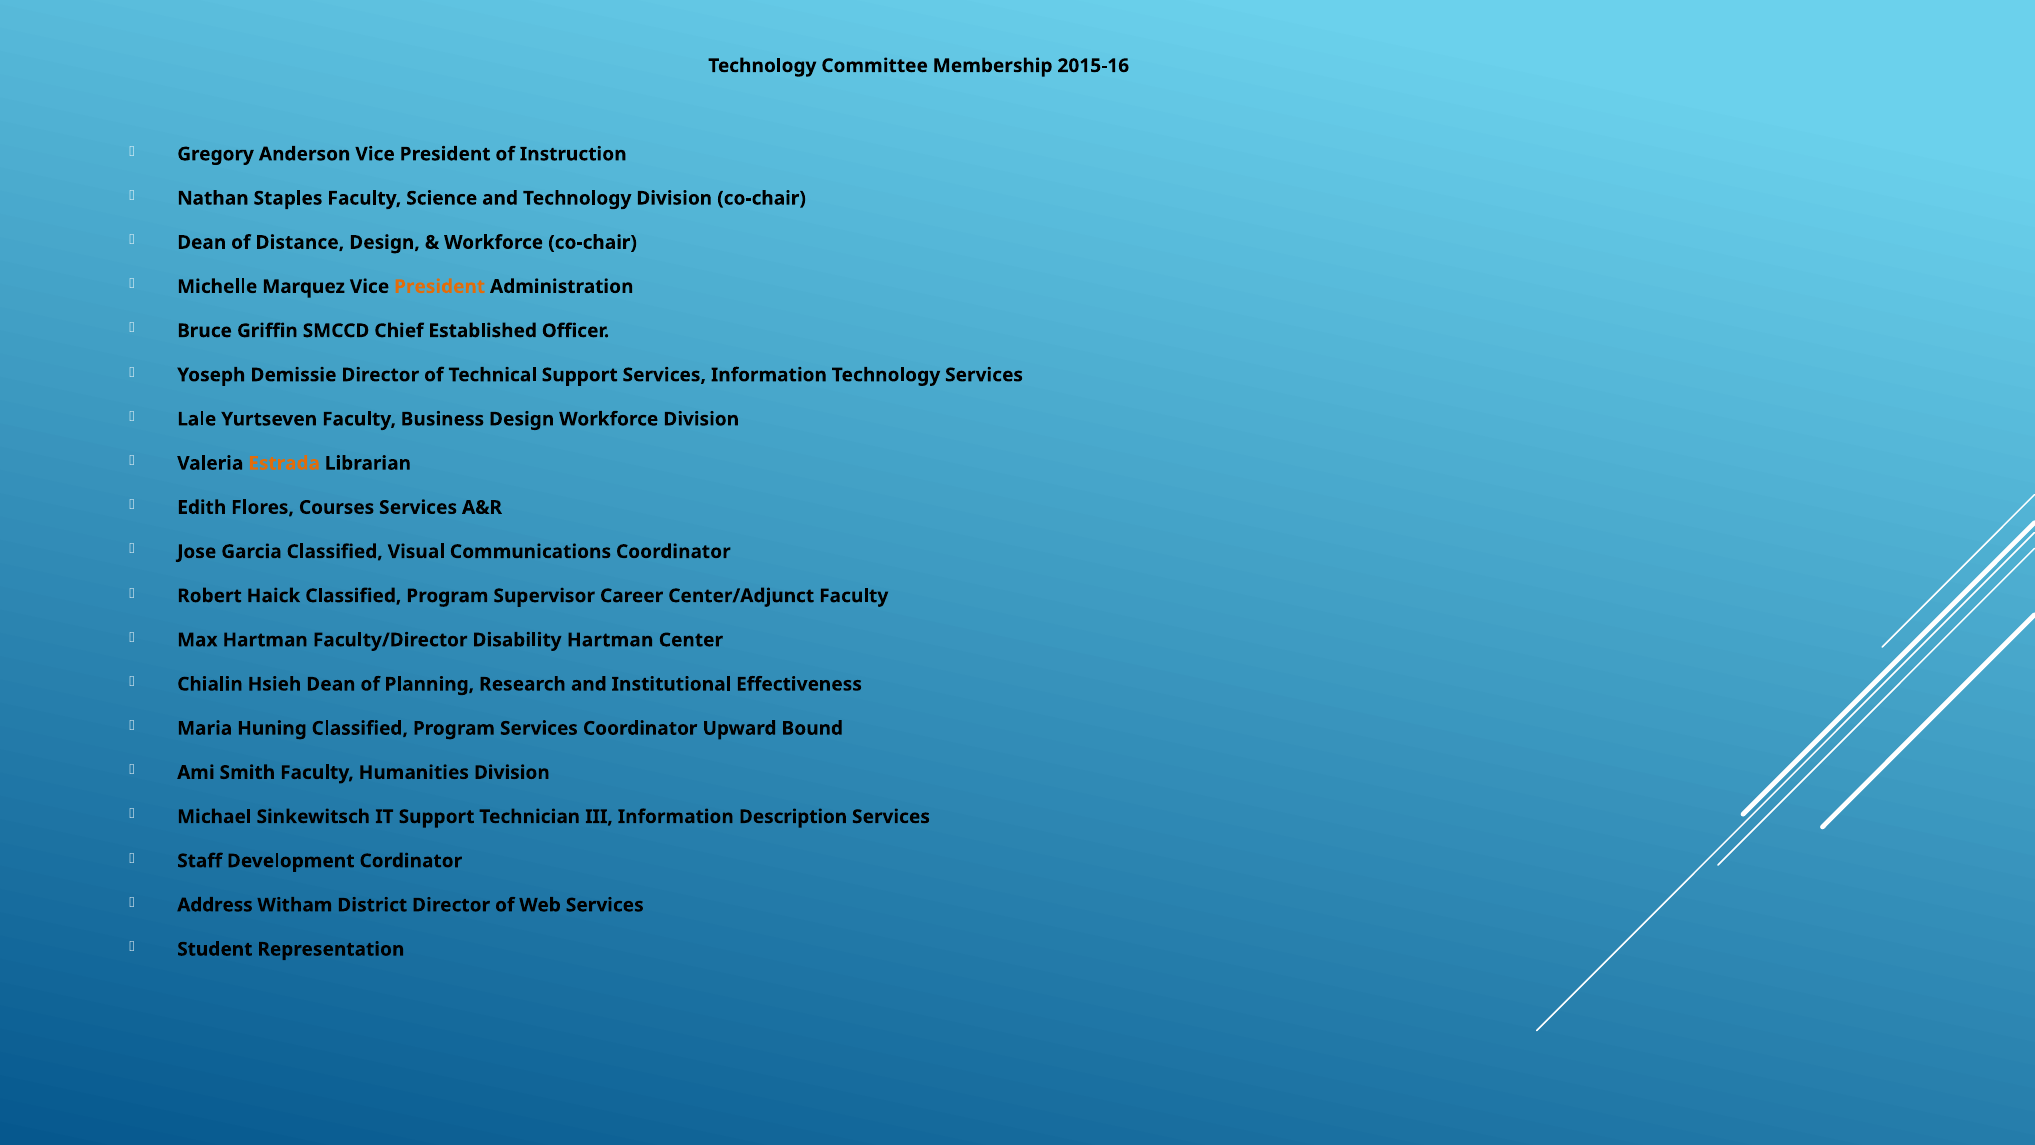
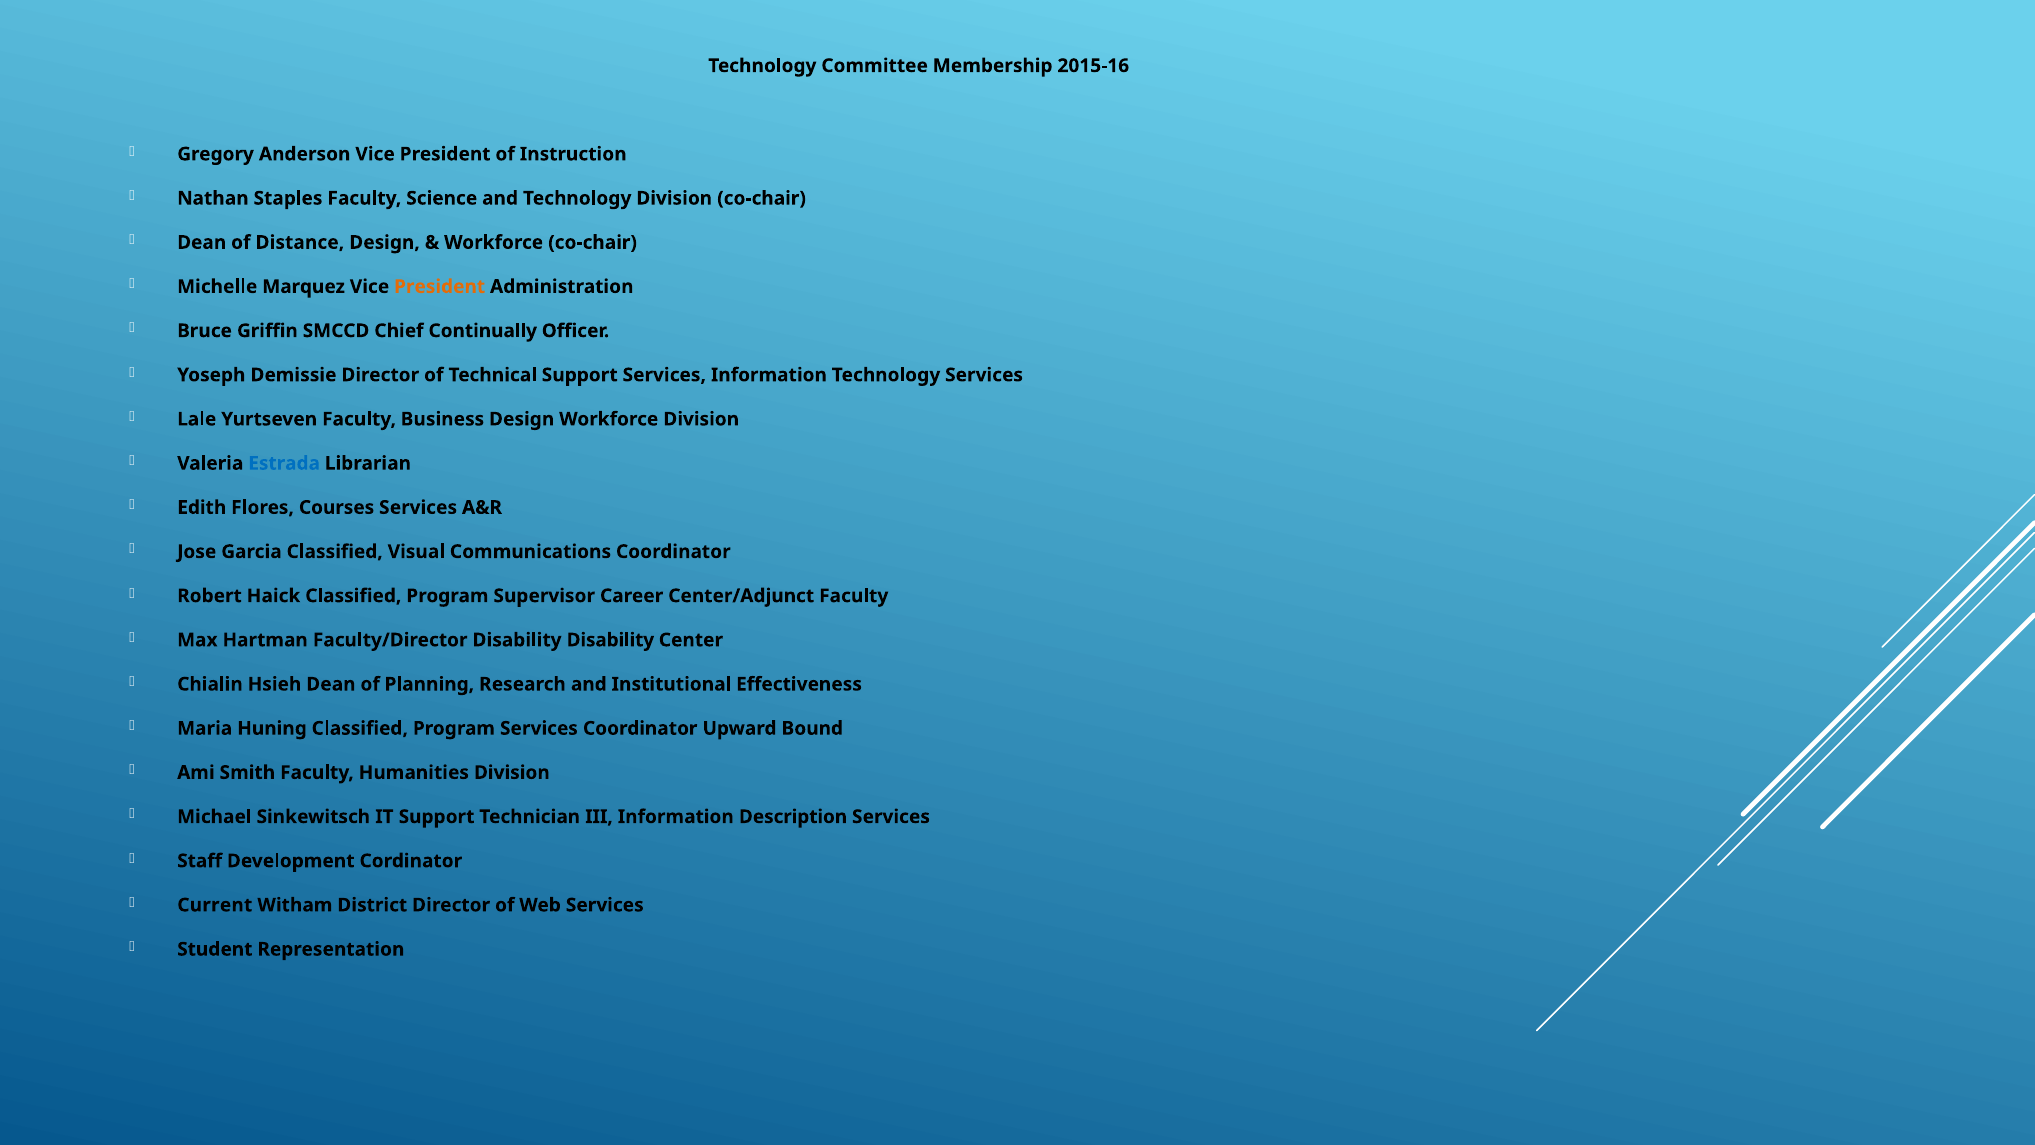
Established: Established -> Continually
Estrada colour: orange -> blue
Disability Hartman: Hartman -> Disability
Address: Address -> Current
